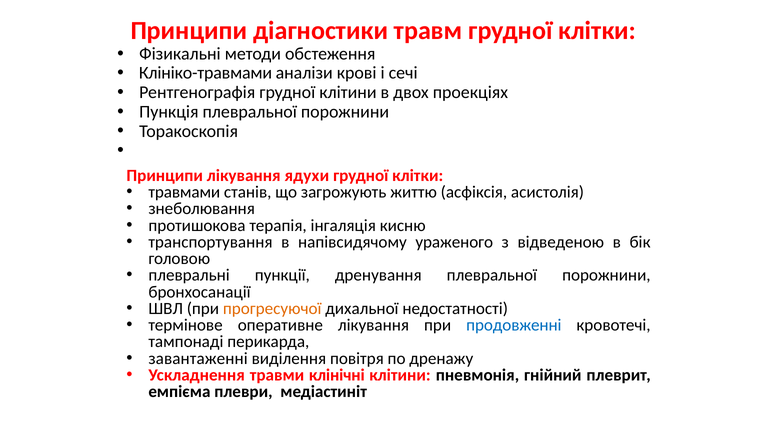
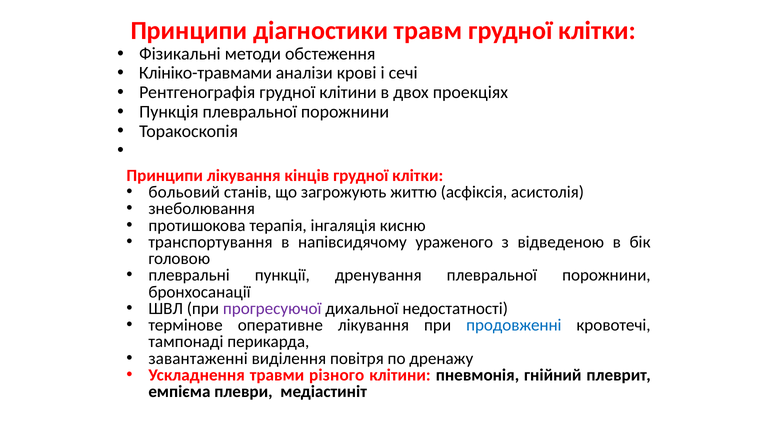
ядухи: ядухи -> кінців
травмами: травмами -> больовий
прогресуючої colour: orange -> purple
клінічні: клінічні -> різного
